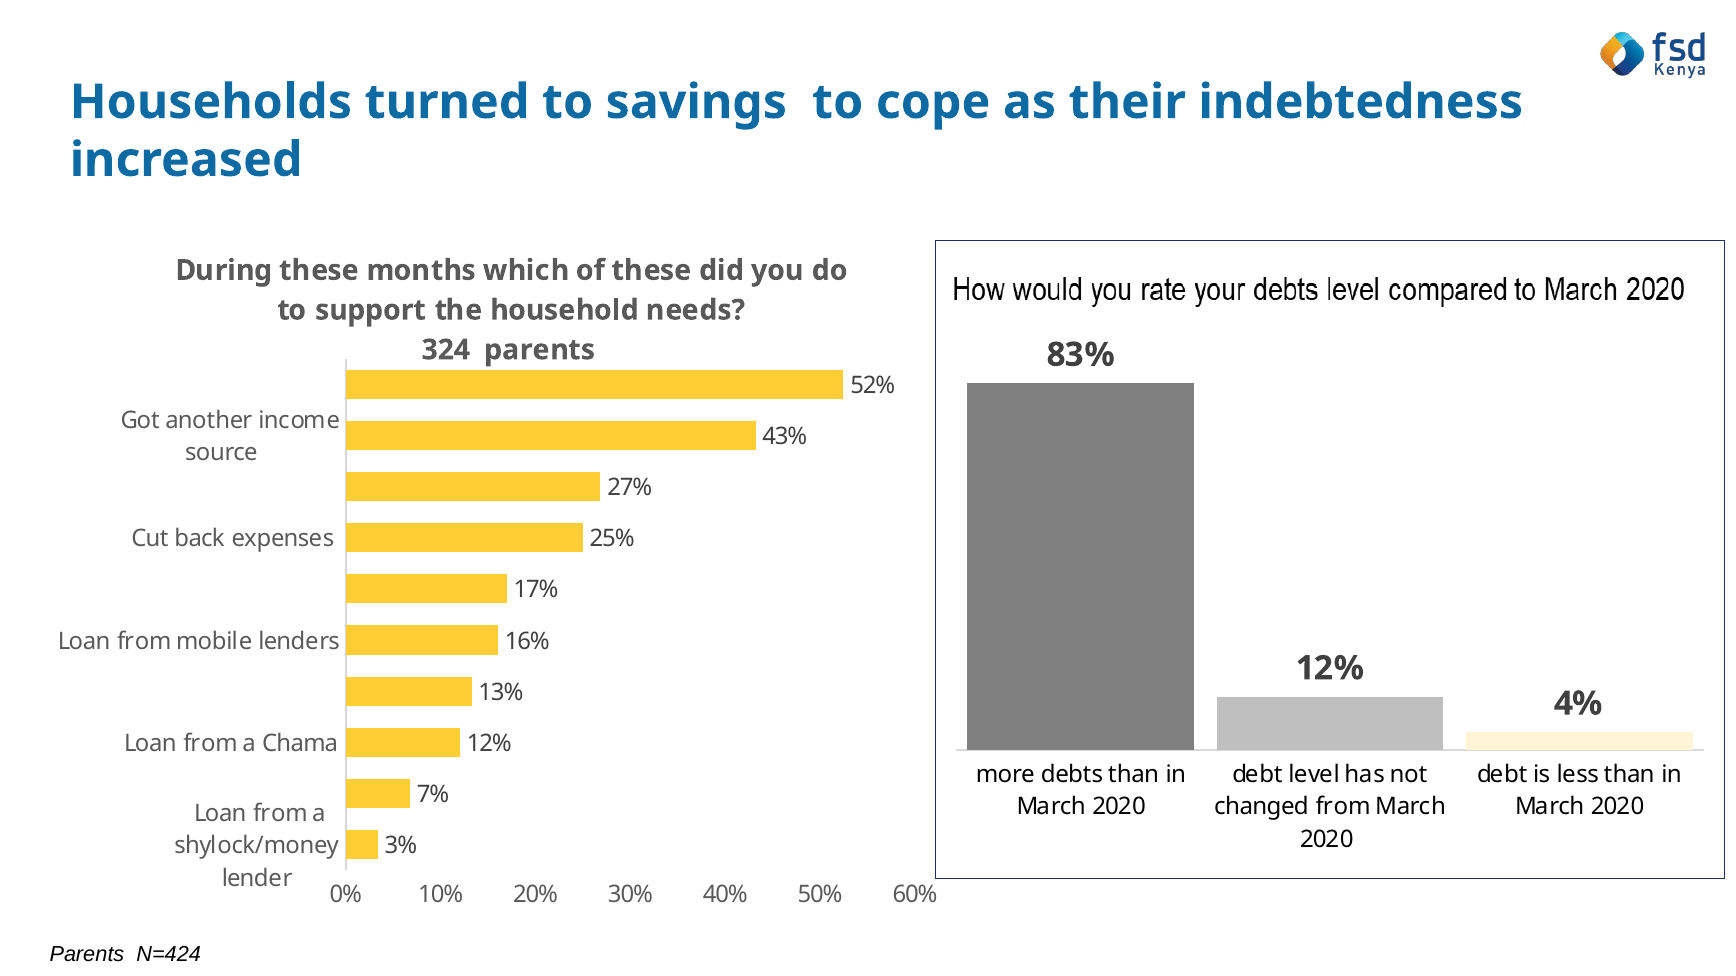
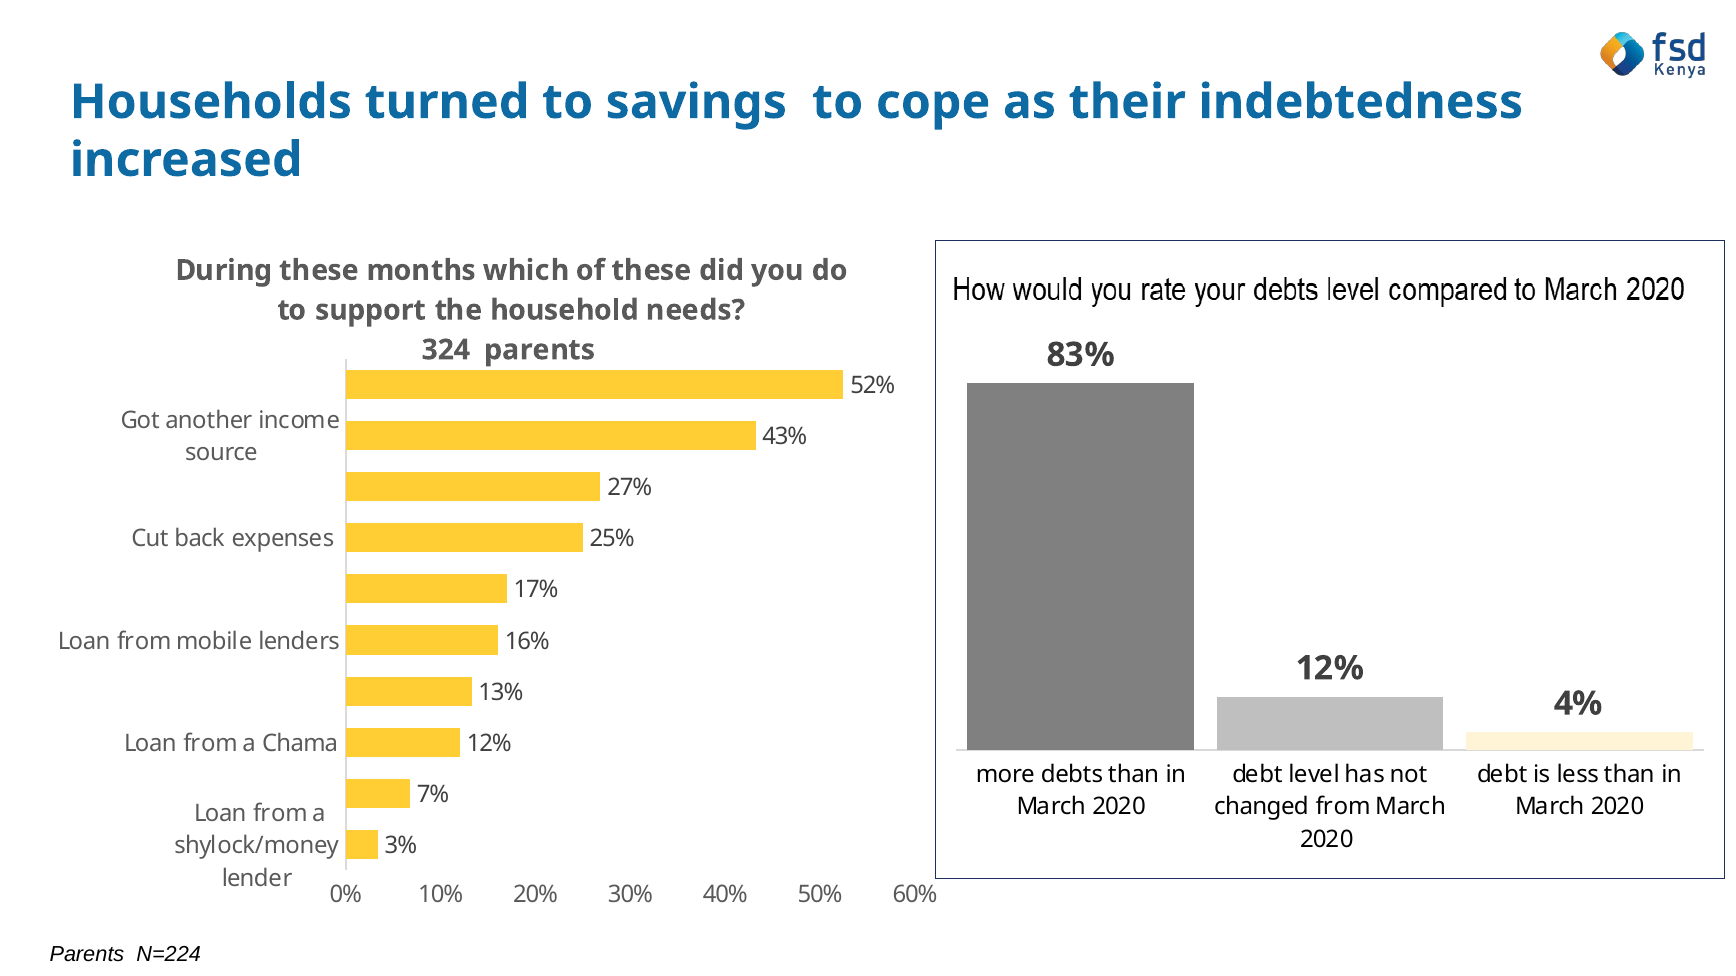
N=424: N=424 -> N=224
